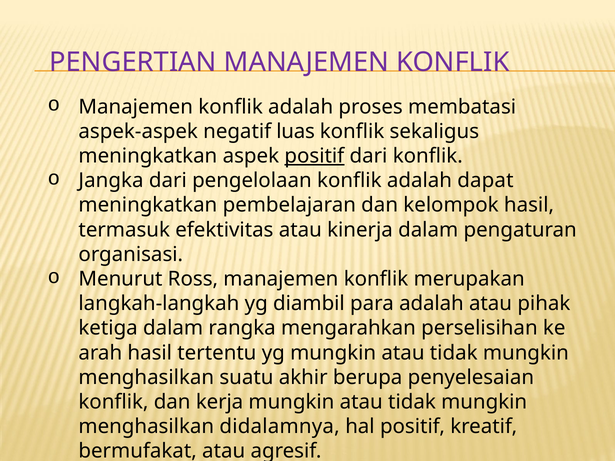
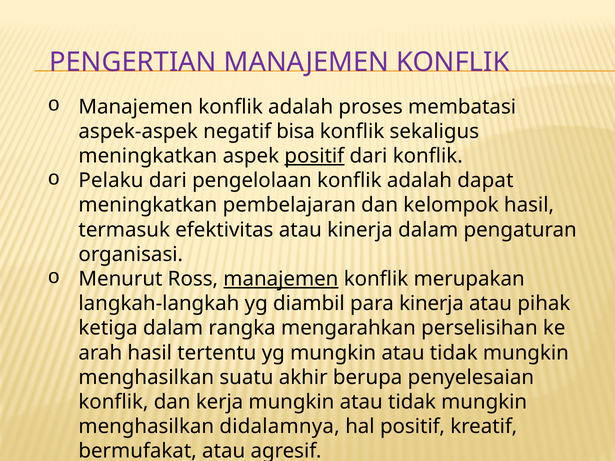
luas: luas -> bisa
Jangka: Jangka -> Pelaku
manajemen at (281, 279) underline: none -> present
para adalah: adalah -> kinerja
